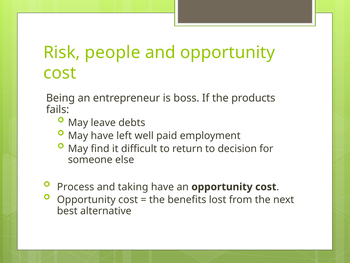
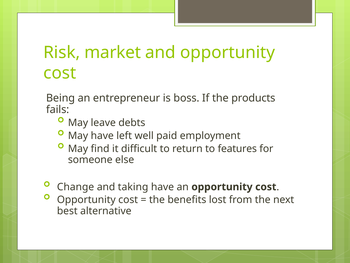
people: people -> market
decision: decision -> features
Process: Process -> Change
